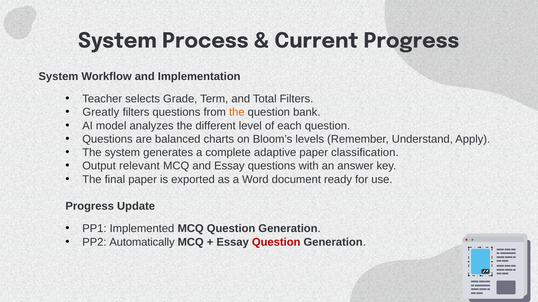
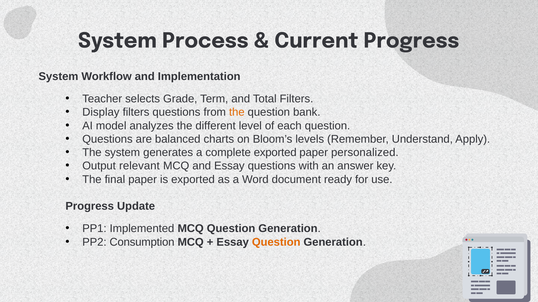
Greatly: Greatly -> Display
complete adaptive: adaptive -> exported
classification: classification -> personalized
Automatically: Automatically -> Consumption
Question at (276, 243) colour: red -> orange
